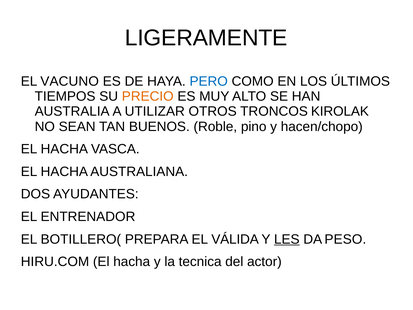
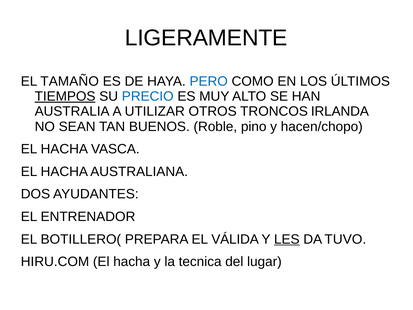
VACUNO: VACUNO -> TAMAÑO
TIEMPOS underline: none -> present
PRECIO colour: orange -> blue
KIROLAK: KIROLAK -> IRLANDA
PESO: PESO -> TUVO
actor: actor -> lugar
